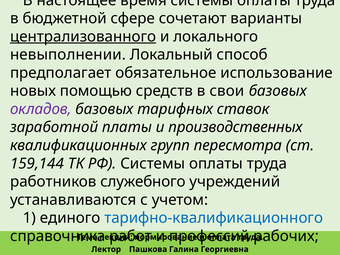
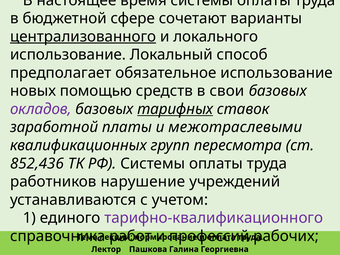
невыполнении at (68, 55): невыполнении -> использование
тарифных underline: none -> present
производственных: производственных -> межотраслевыми
159,144: 159,144 -> 852,436
служебного: служебного -> нарушение
тарифно-квалификационного colour: blue -> purple
